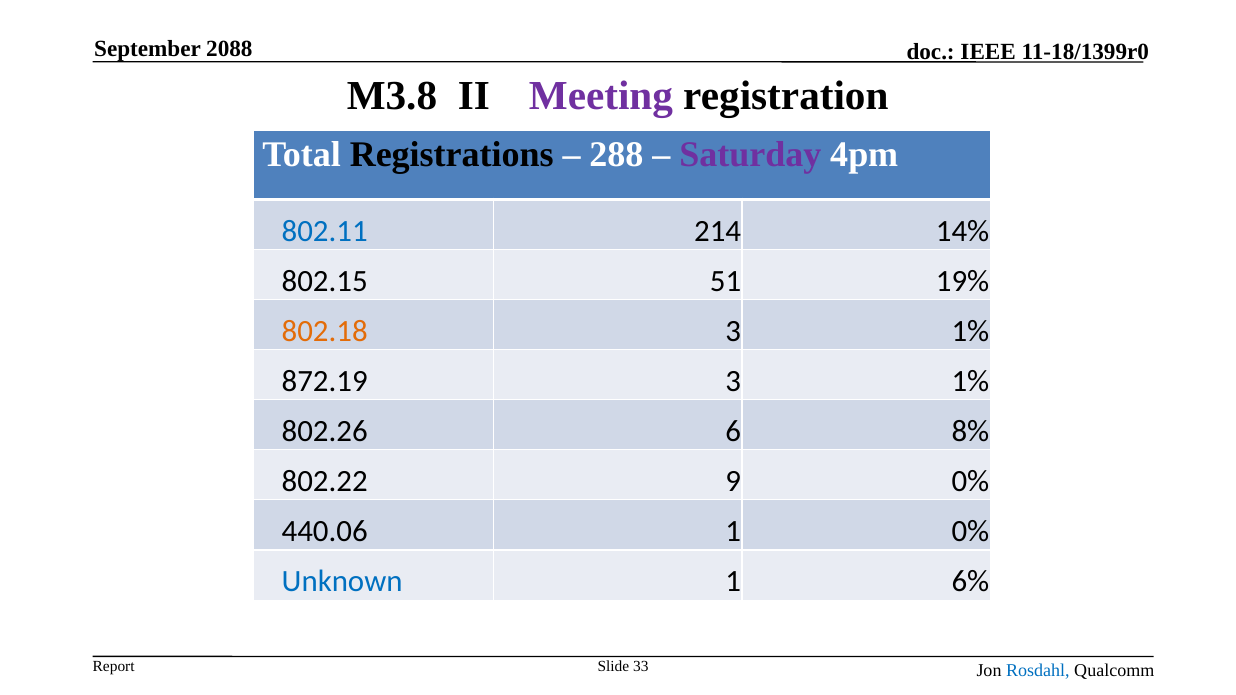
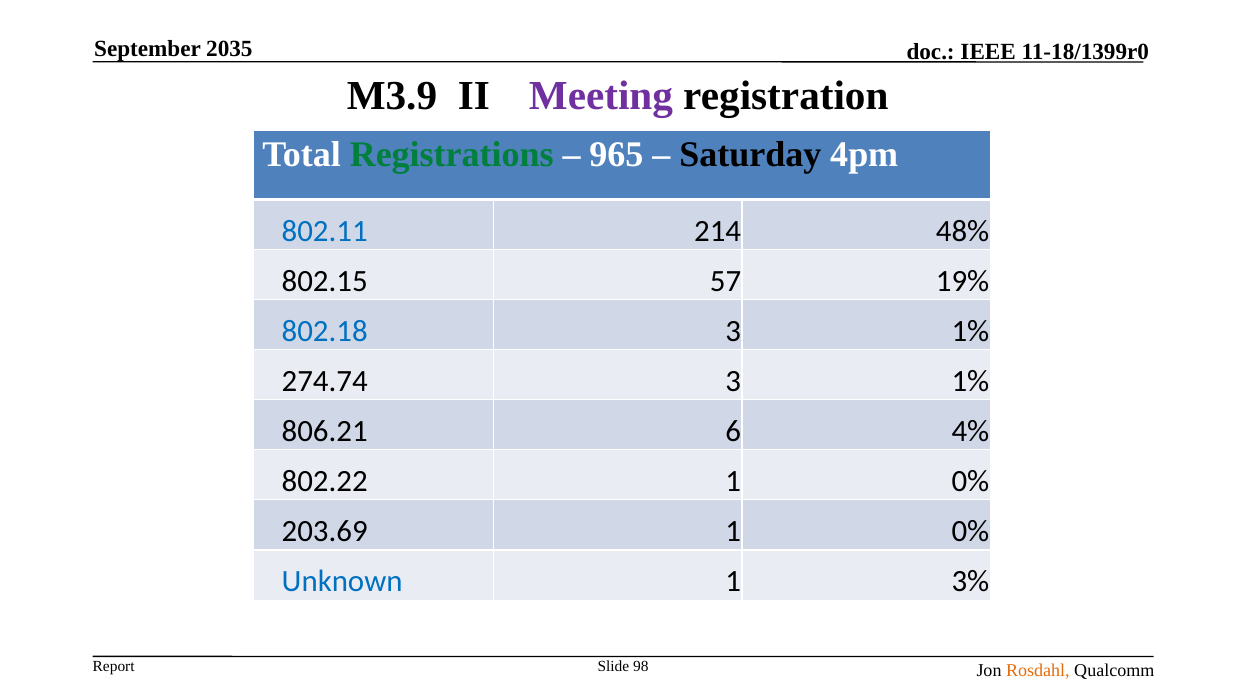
2088: 2088 -> 2035
M3.8: M3.8 -> M3.9
Registrations colour: black -> green
288: 288 -> 965
Saturday colour: purple -> black
14%: 14% -> 48%
51: 51 -> 57
802.18 colour: orange -> blue
872.19: 872.19 -> 274.74
802.26: 802.26 -> 806.21
8%: 8% -> 4%
802.22 9: 9 -> 1
440.06: 440.06 -> 203.69
6%: 6% -> 3%
33: 33 -> 98
Rosdahl colour: blue -> orange
